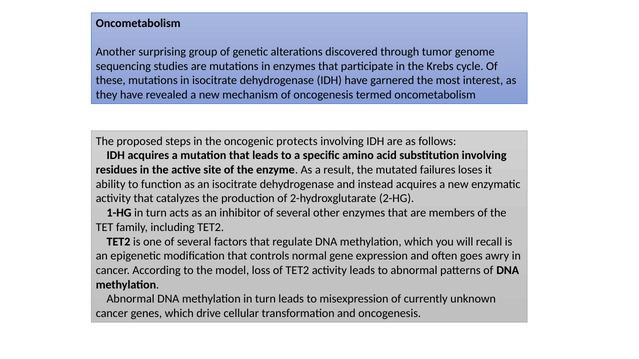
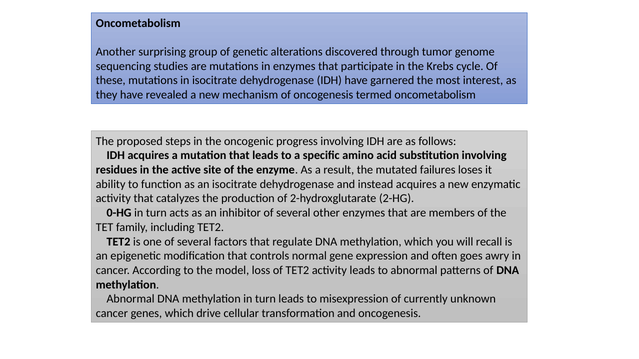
protects: protects -> progress
1-HG: 1-HG -> 0-HG
